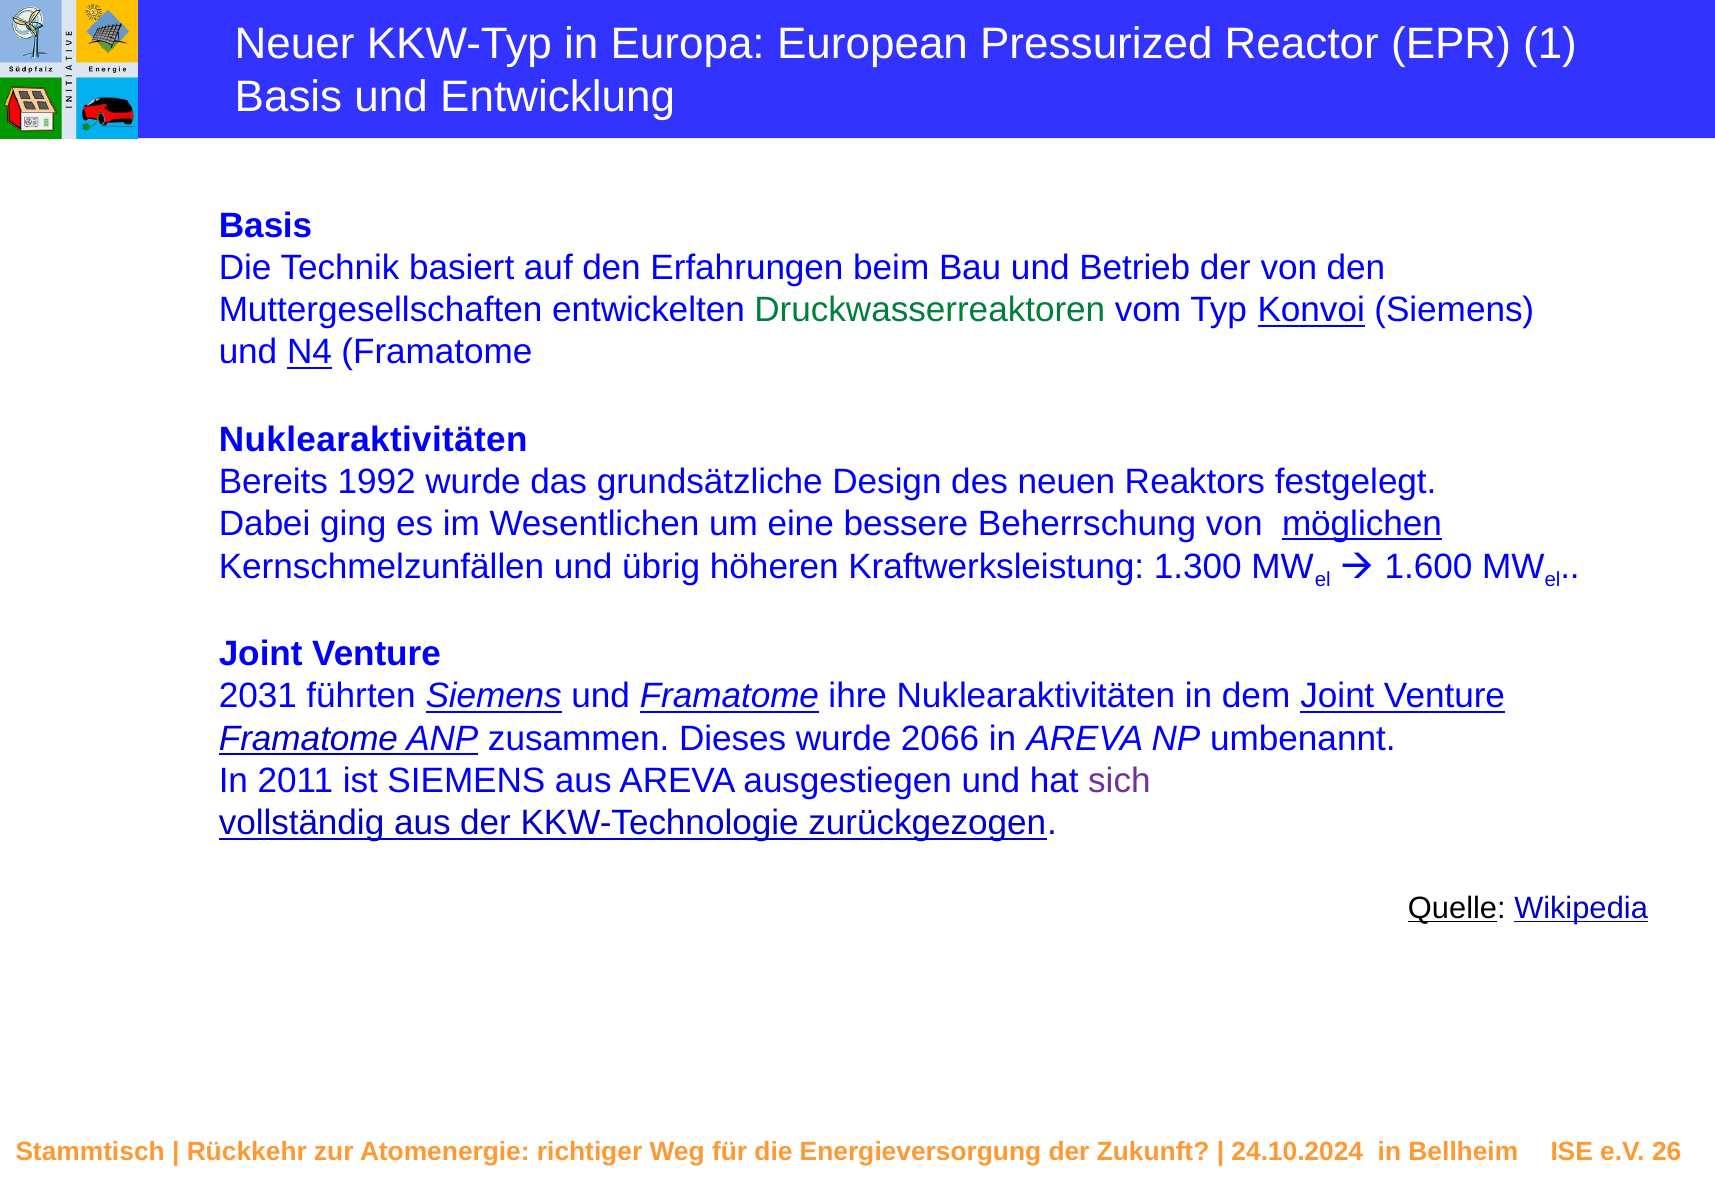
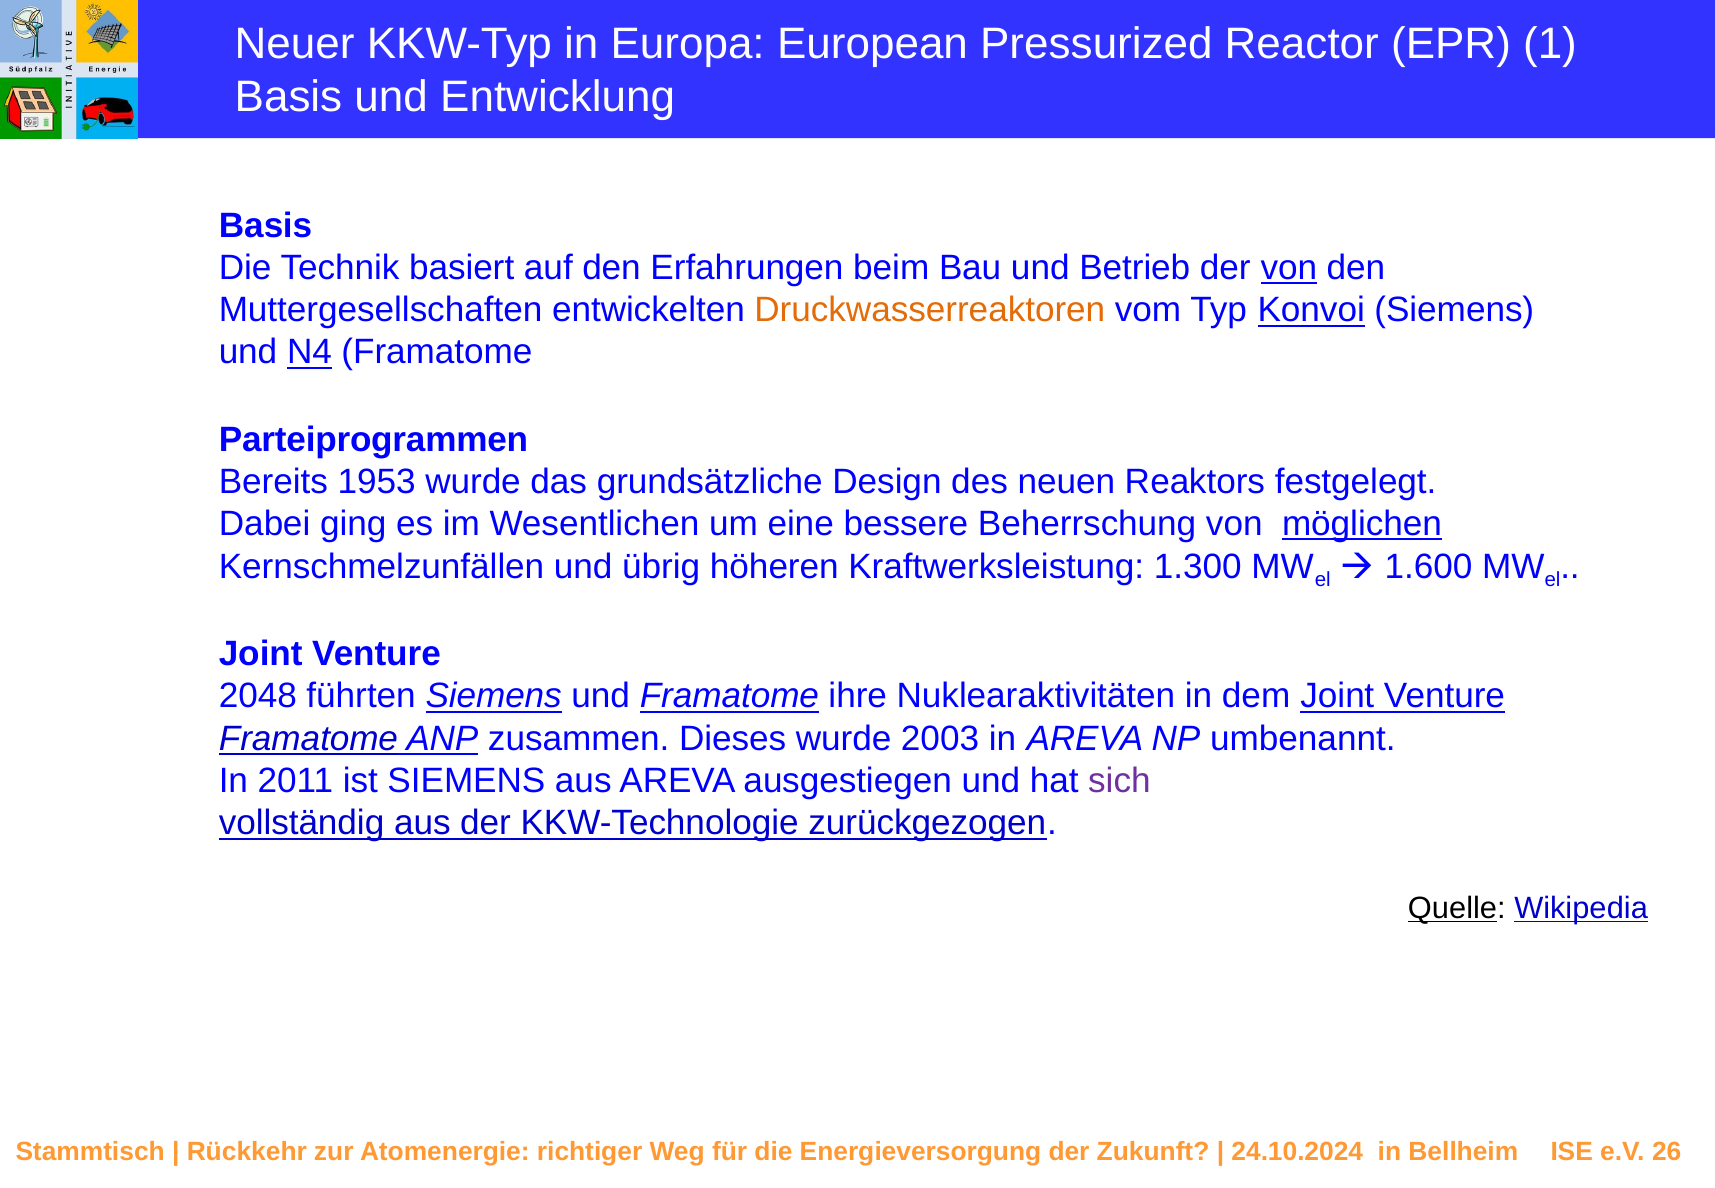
von at (1289, 268) underline: none -> present
Druckwasserreaktoren colour: green -> orange
Nuklearaktivitäten at (373, 440): Nuklearaktivitäten -> Parteiprogrammen
1992: 1992 -> 1953
2031: 2031 -> 2048
2066: 2066 -> 2003
